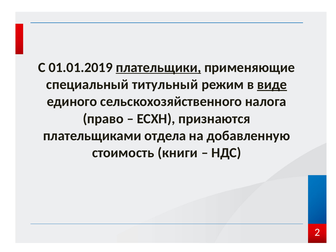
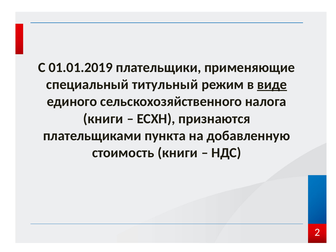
плательщики underline: present -> none
право at (103, 119): право -> книги
отдела: отдела -> пункта
